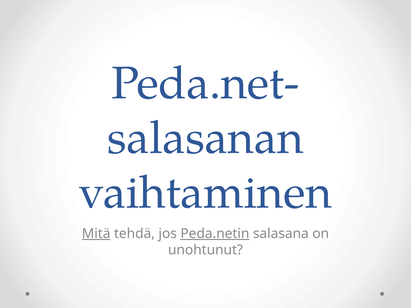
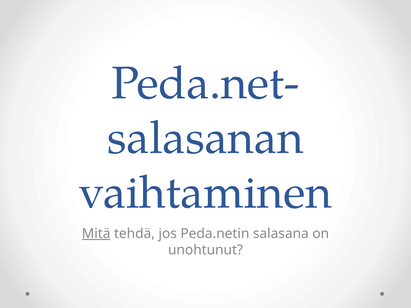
Peda.netin underline: present -> none
